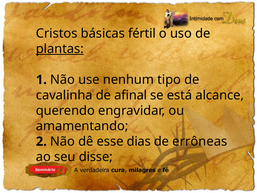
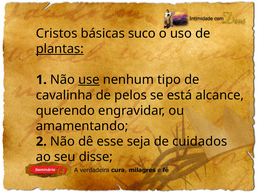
fértil: fértil -> suco
use underline: none -> present
afinal: afinal -> pelos
dias: dias -> seja
errôneas: errôneas -> cuidados
